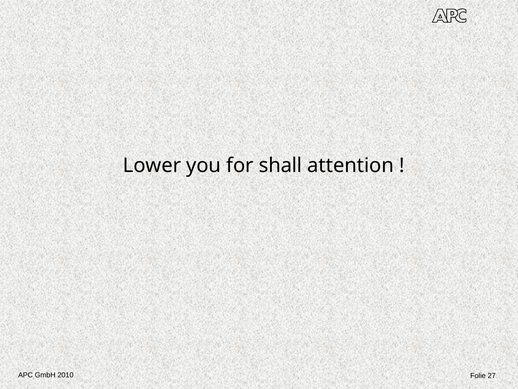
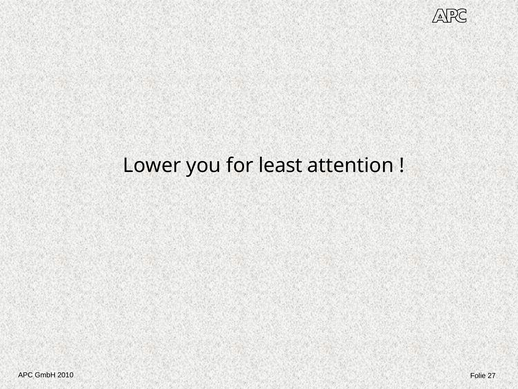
shall: shall -> least
